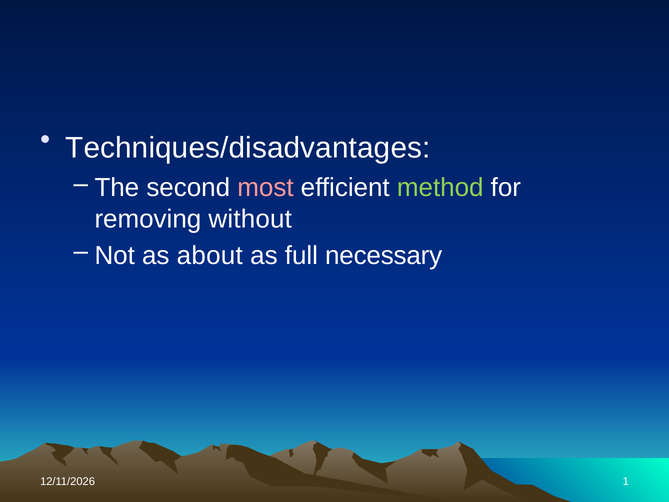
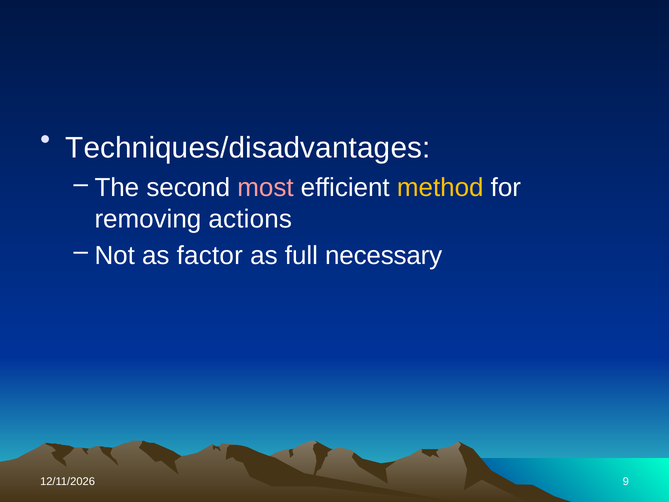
method colour: light green -> yellow
without: without -> actions
about: about -> factor
1: 1 -> 9
